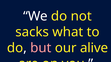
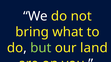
sacks: sacks -> bring
but colour: pink -> light green
alive: alive -> land
